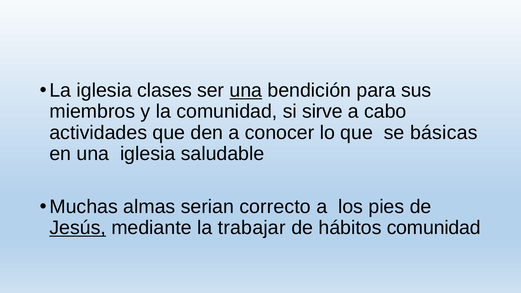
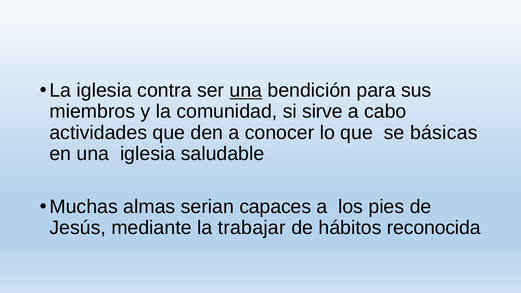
clases: clases -> contra
correcto: correcto -> capaces
Jesús underline: present -> none
hábitos comunidad: comunidad -> reconocida
